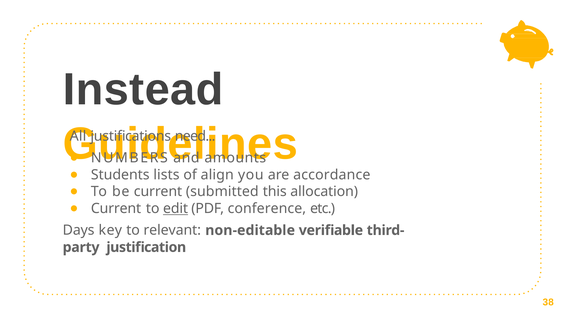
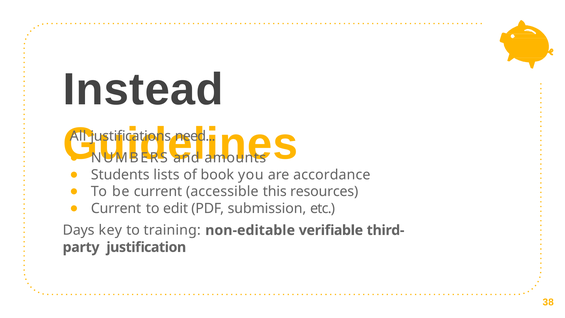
align: align -> book
submitted: submitted -> accessible
allocation: allocation -> resources
edit underline: present -> none
conference: conference -> submission
relevant: relevant -> training
